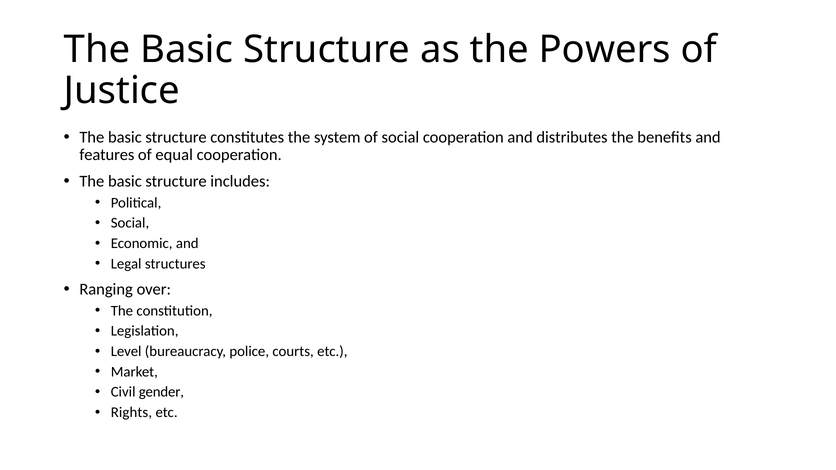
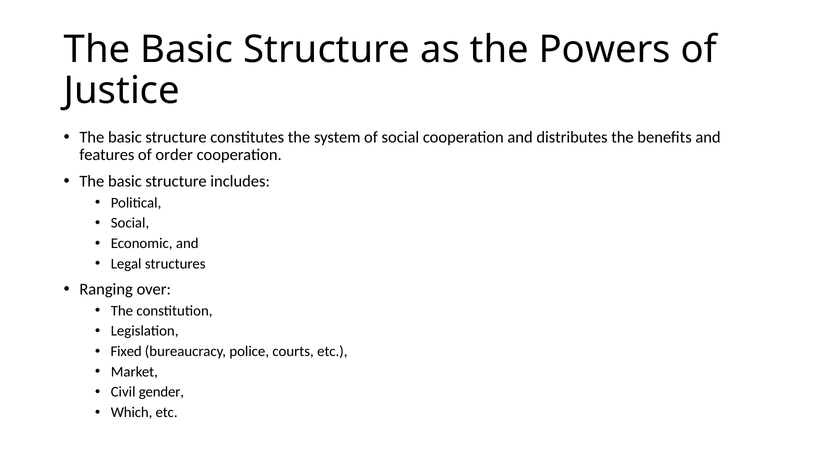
equal: equal -> order
Level: Level -> Fixed
Rights: Rights -> Which
